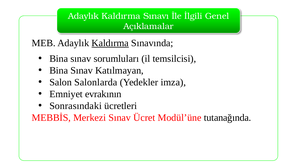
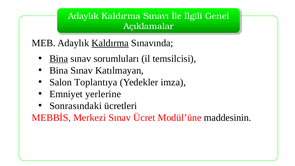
Bina at (59, 59) underline: none -> present
Salonlarda: Salonlarda -> Toplantıya
evrakının: evrakının -> yerlerine
tutanağında: tutanağında -> maddesinin
